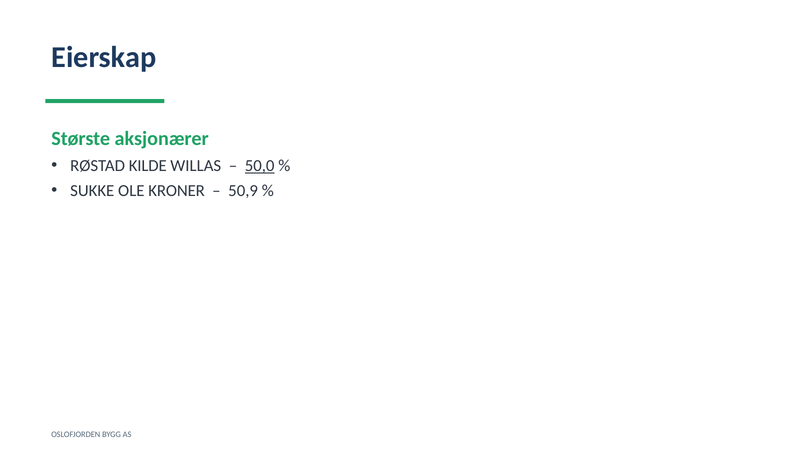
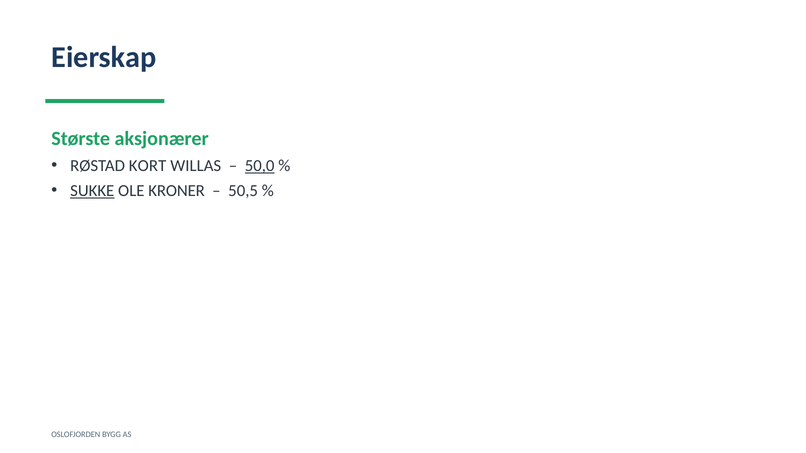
KILDE: KILDE -> KORT
SUKKE underline: none -> present
50,9: 50,9 -> 50,5
